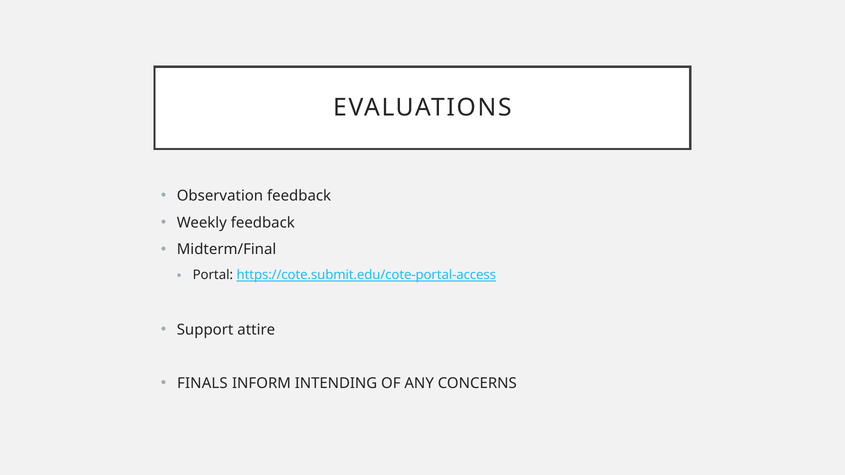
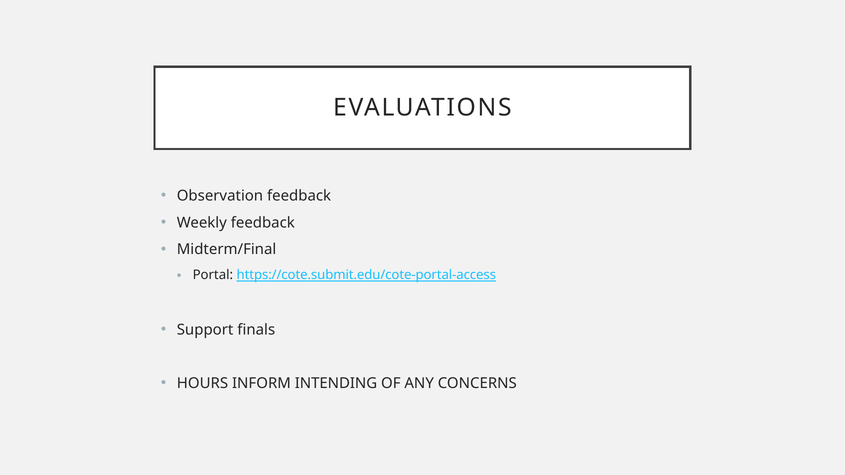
attire: attire -> finals
FINALS: FINALS -> HOURS
